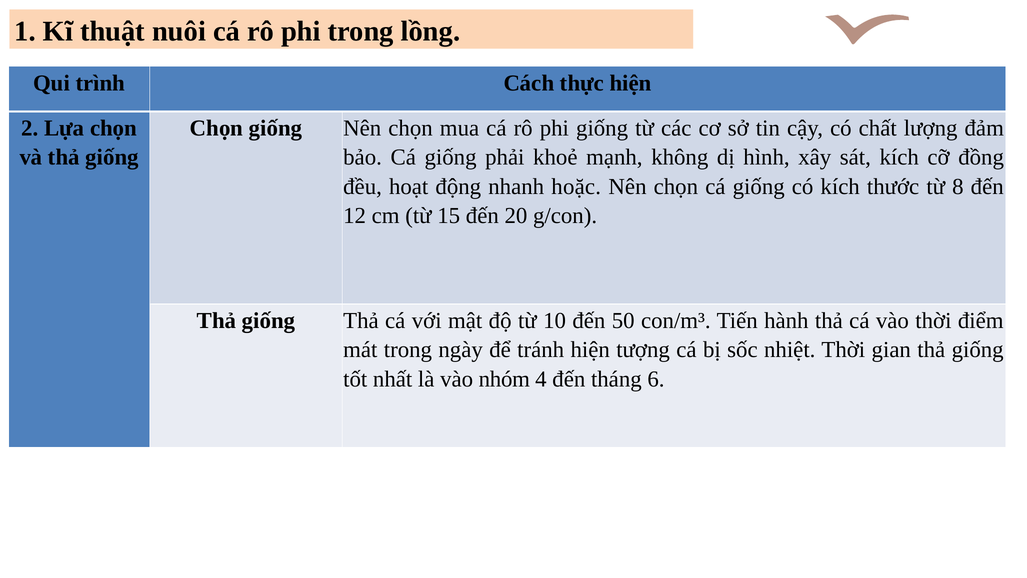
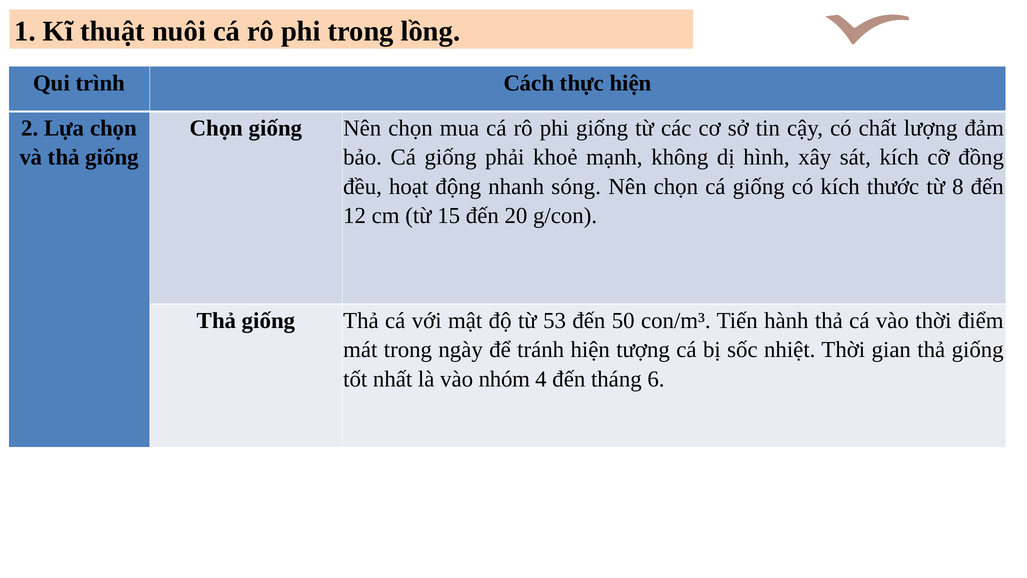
hoặc: hoặc -> sóng
10: 10 -> 53
